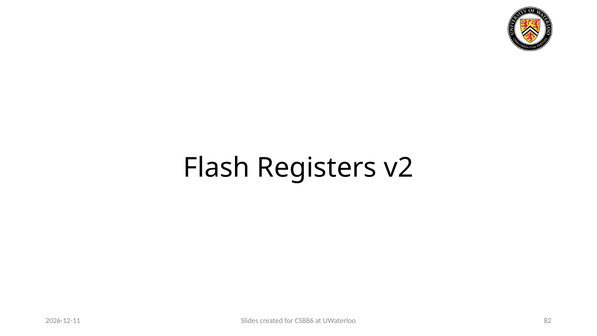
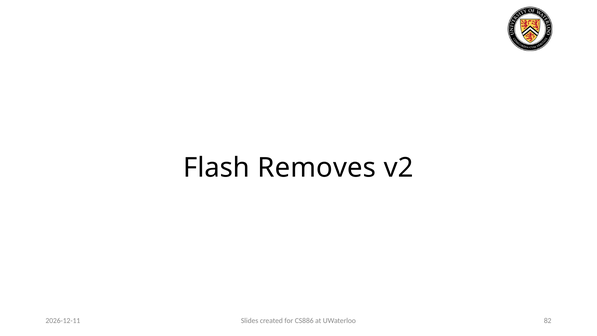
Registers: Registers -> Removes
